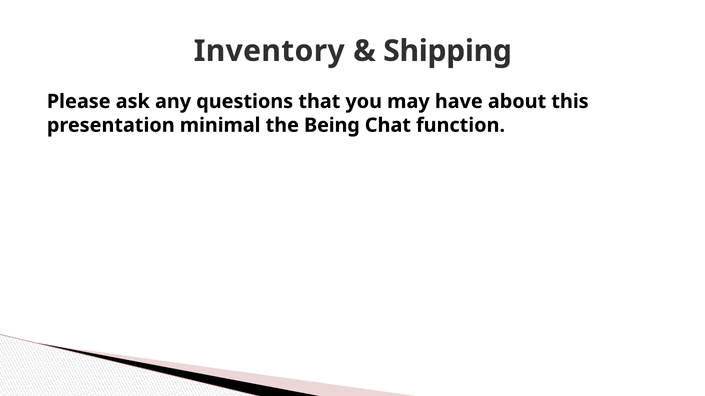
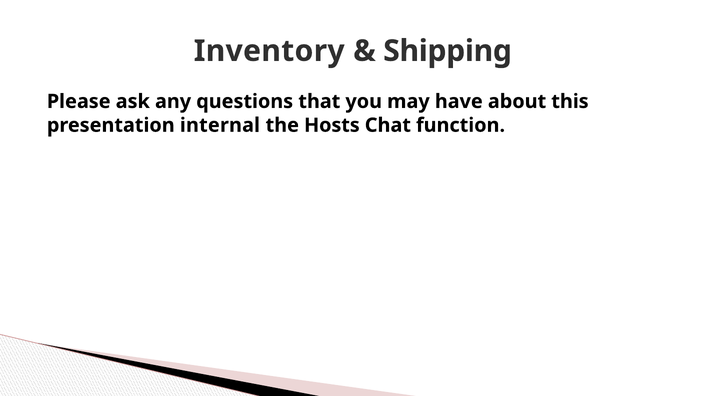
minimal: minimal -> internal
Being: Being -> Hosts
